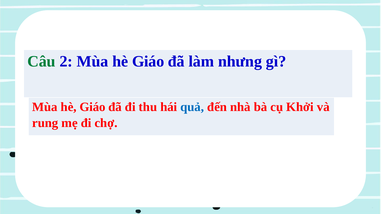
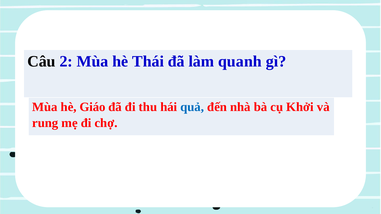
Câu colour: green -> black
2 Mùa hè Giáo: Giáo -> Thái
nhưng: nhưng -> quanh
